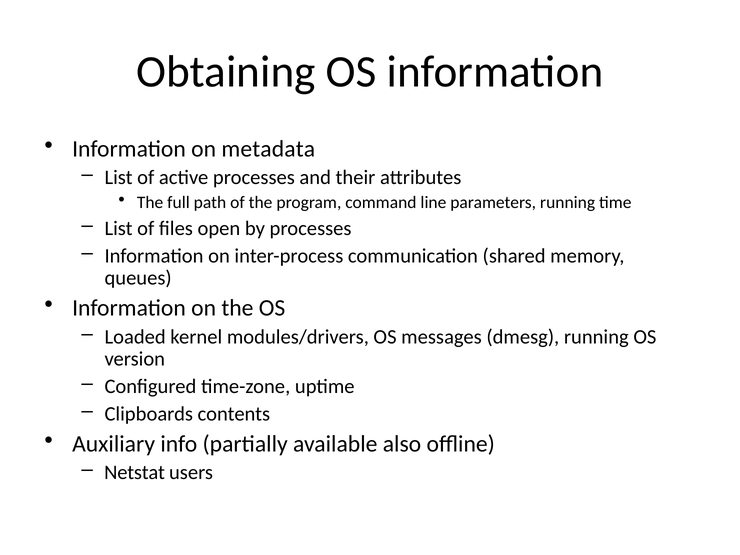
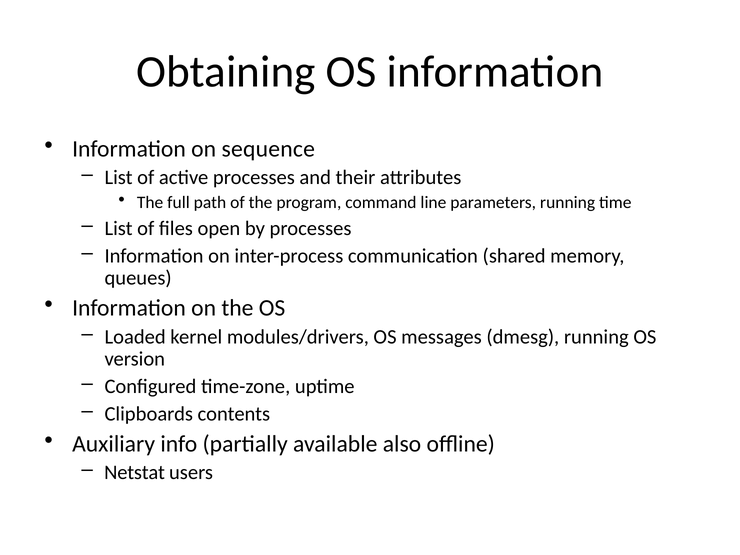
metadata: metadata -> sequence
